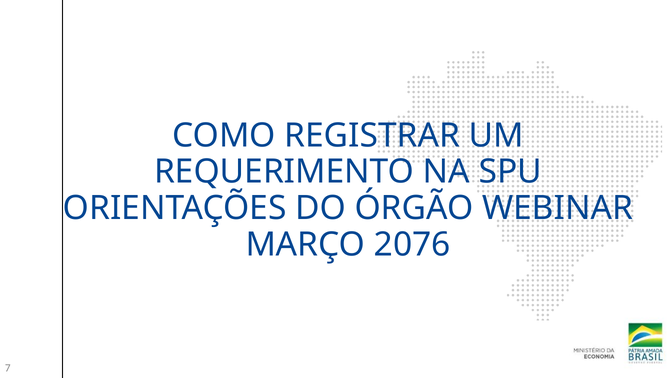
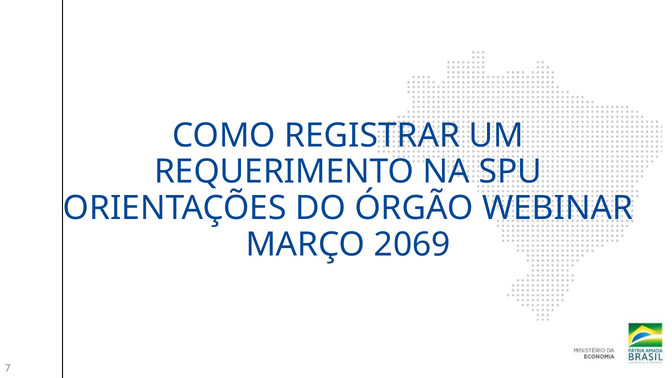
2076: 2076 -> 2069
